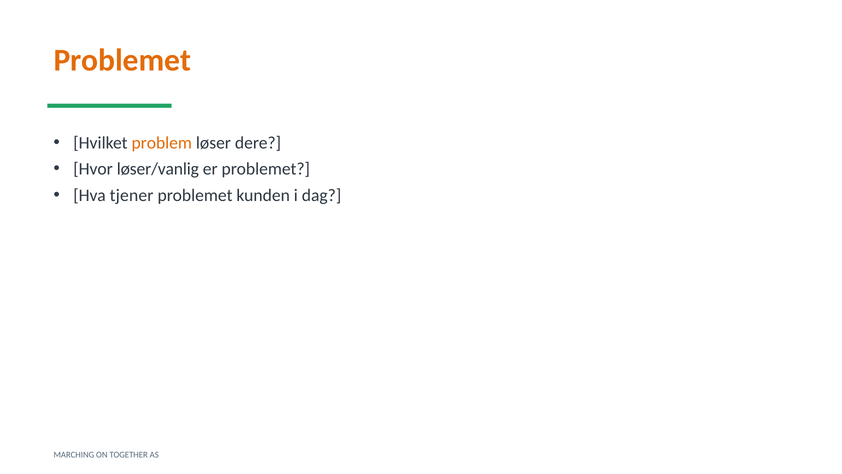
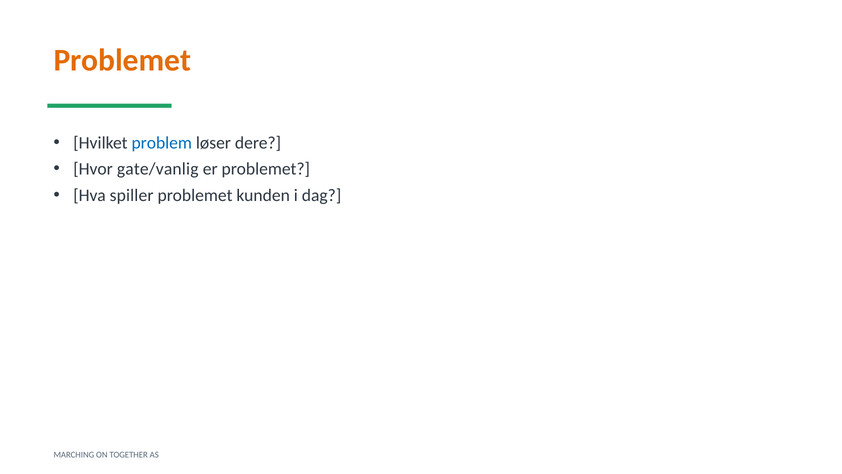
problem colour: orange -> blue
løser/vanlig: løser/vanlig -> gate/vanlig
tjener: tjener -> spiller
